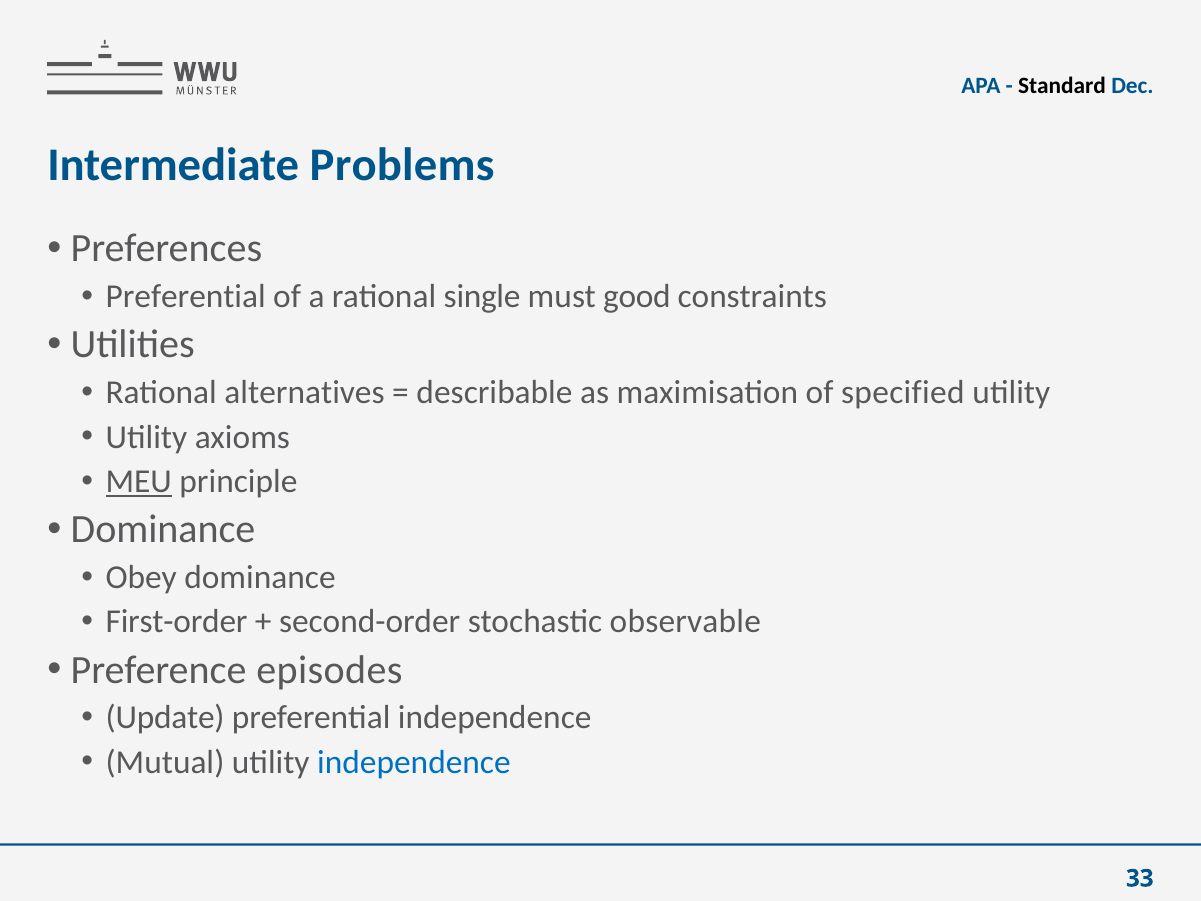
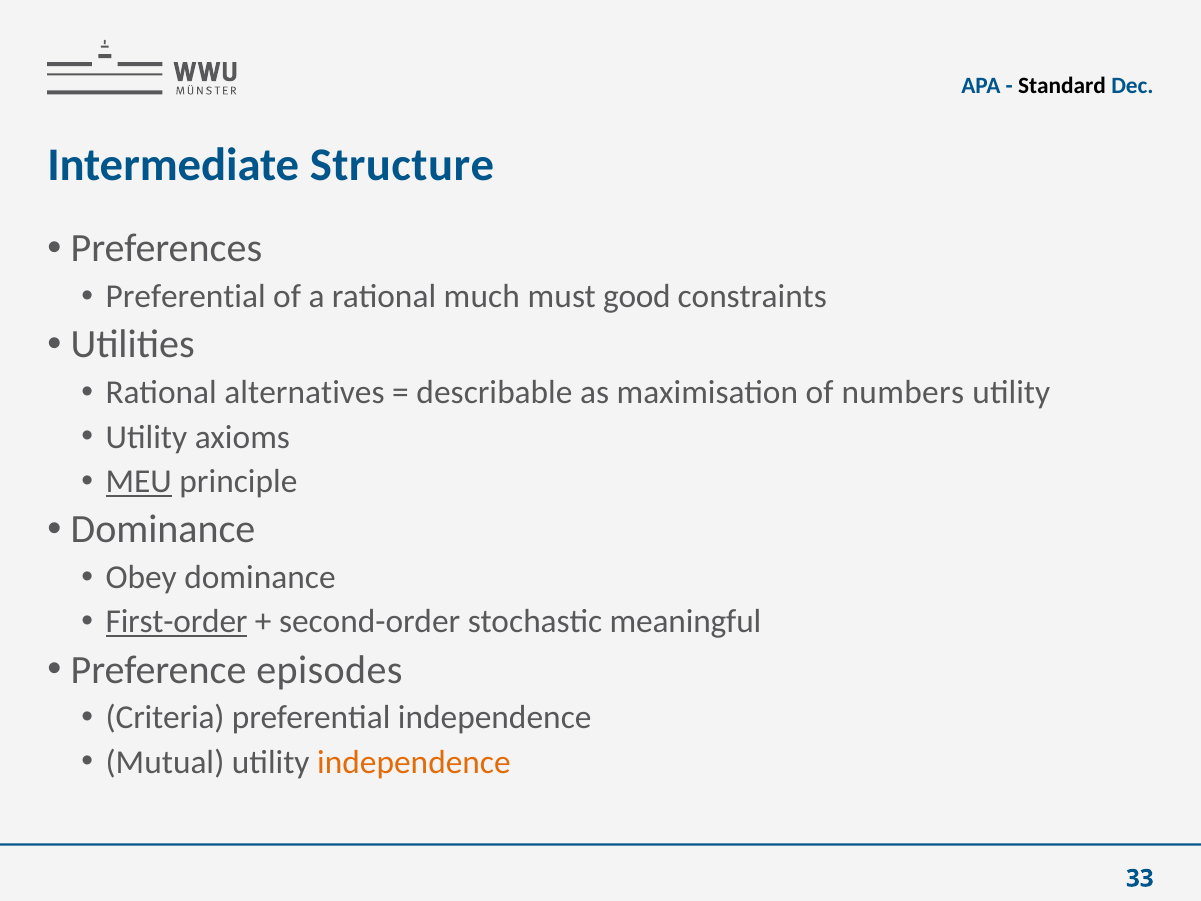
Problems: Problems -> Structure
single: single -> much
specified: specified -> numbers
First-order underline: none -> present
observable: observable -> meaningful
Update: Update -> Criteria
independence at (414, 762) colour: blue -> orange
